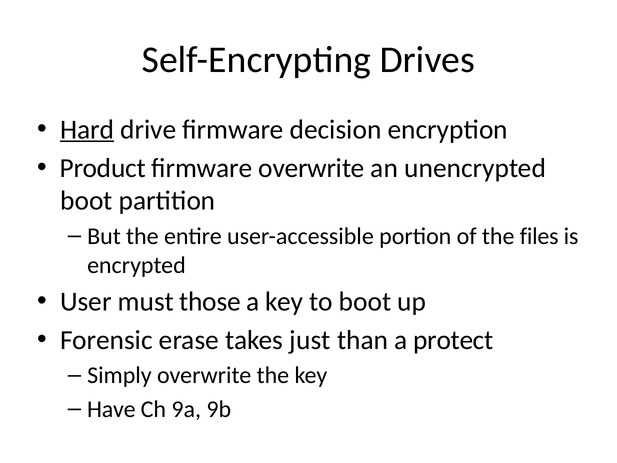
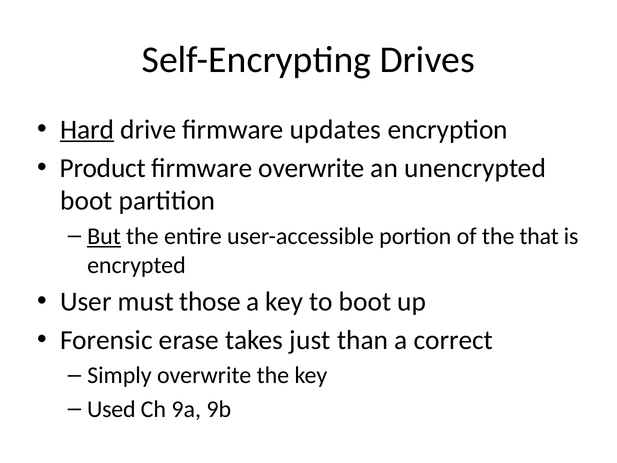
decision: decision -> updates
But underline: none -> present
files: files -> that
protect: protect -> correct
Have: Have -> Used
